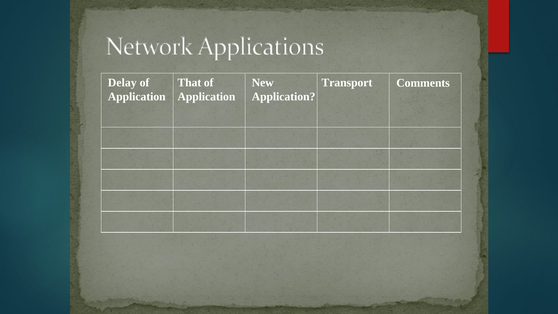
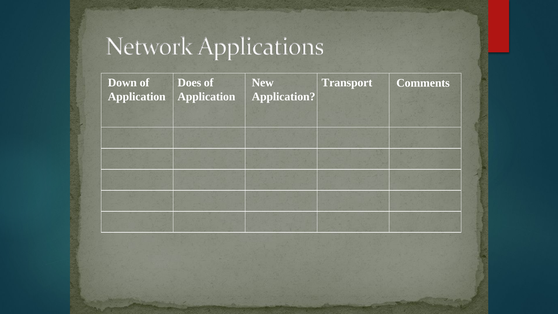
Delay: Delay -> Down
That: That -> Does
